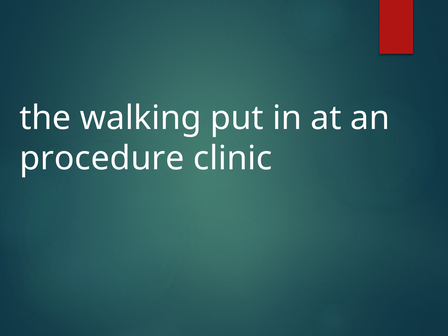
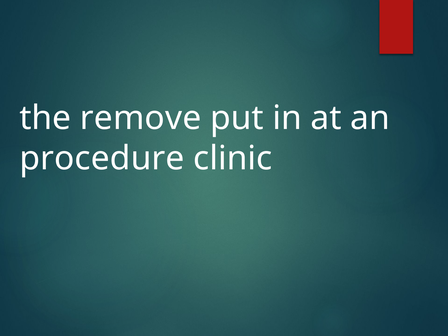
walking: walking -> remove
